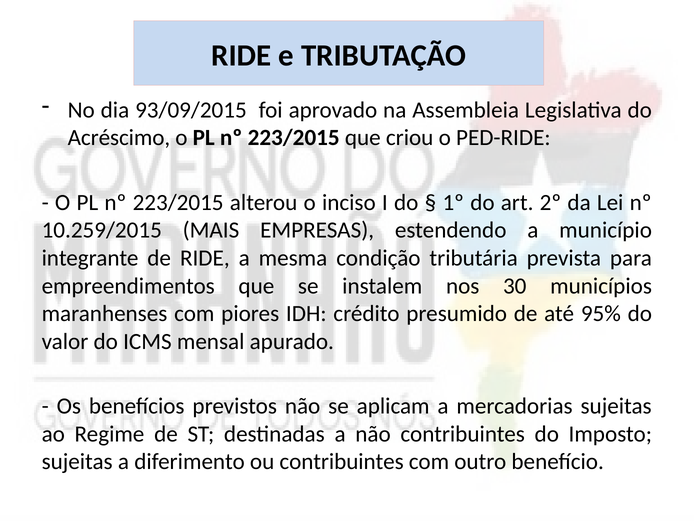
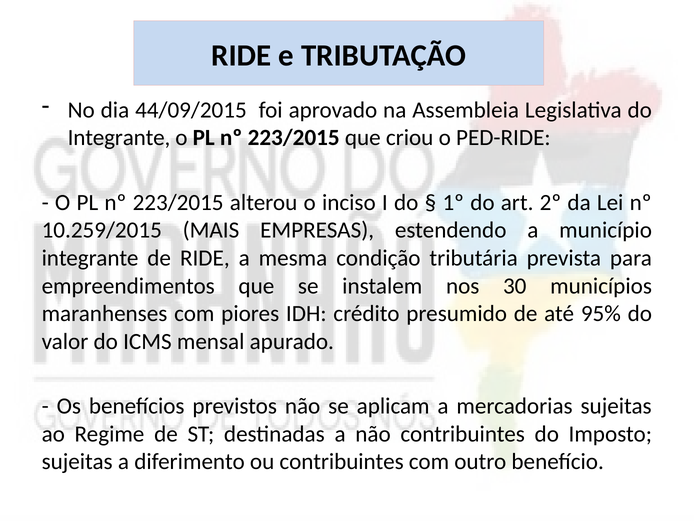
93/09/2015: 93/09/2015 -> 44/09/2015
Acréscimo at (119, 138): Acréscimo -> Integrante
